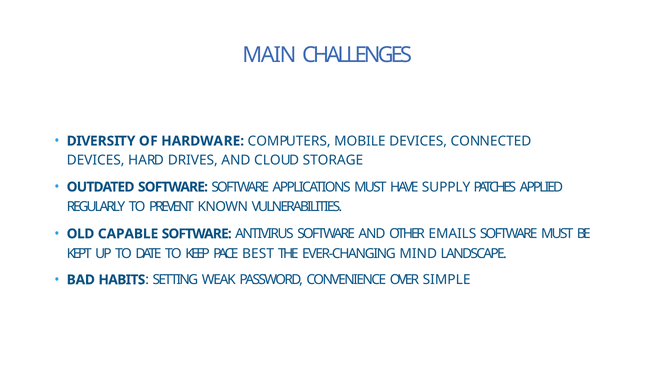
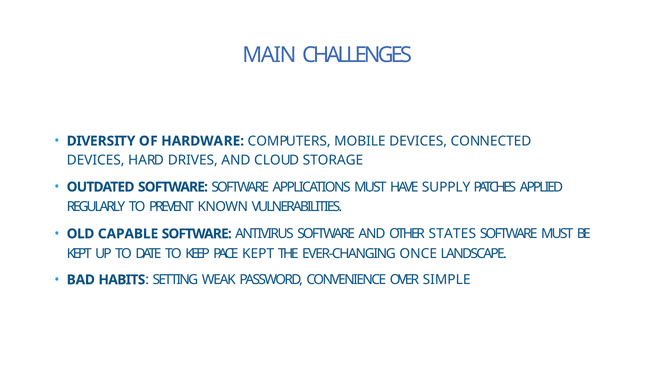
EMAILS: EMAILS -> STATES
PACE BEST: BEST -> KEPT
MIND: MIND -> ONCE
